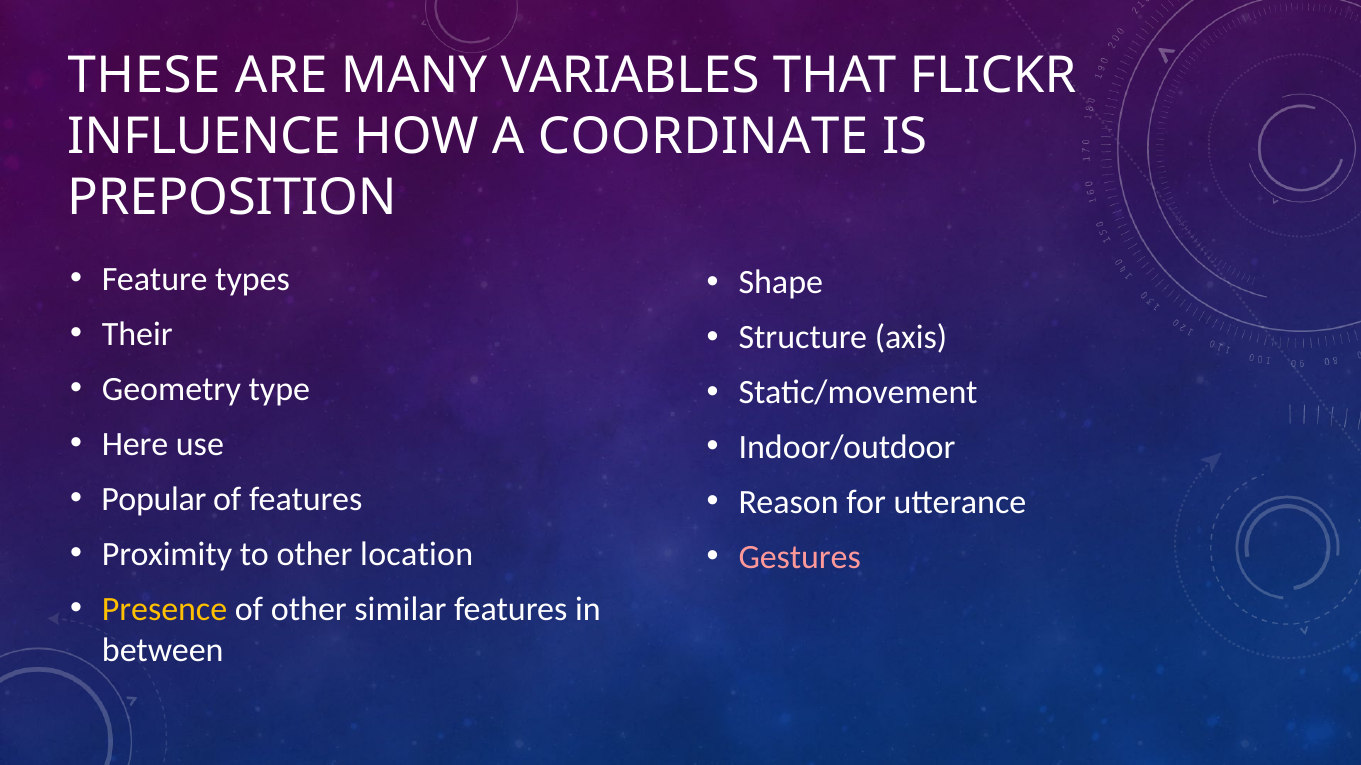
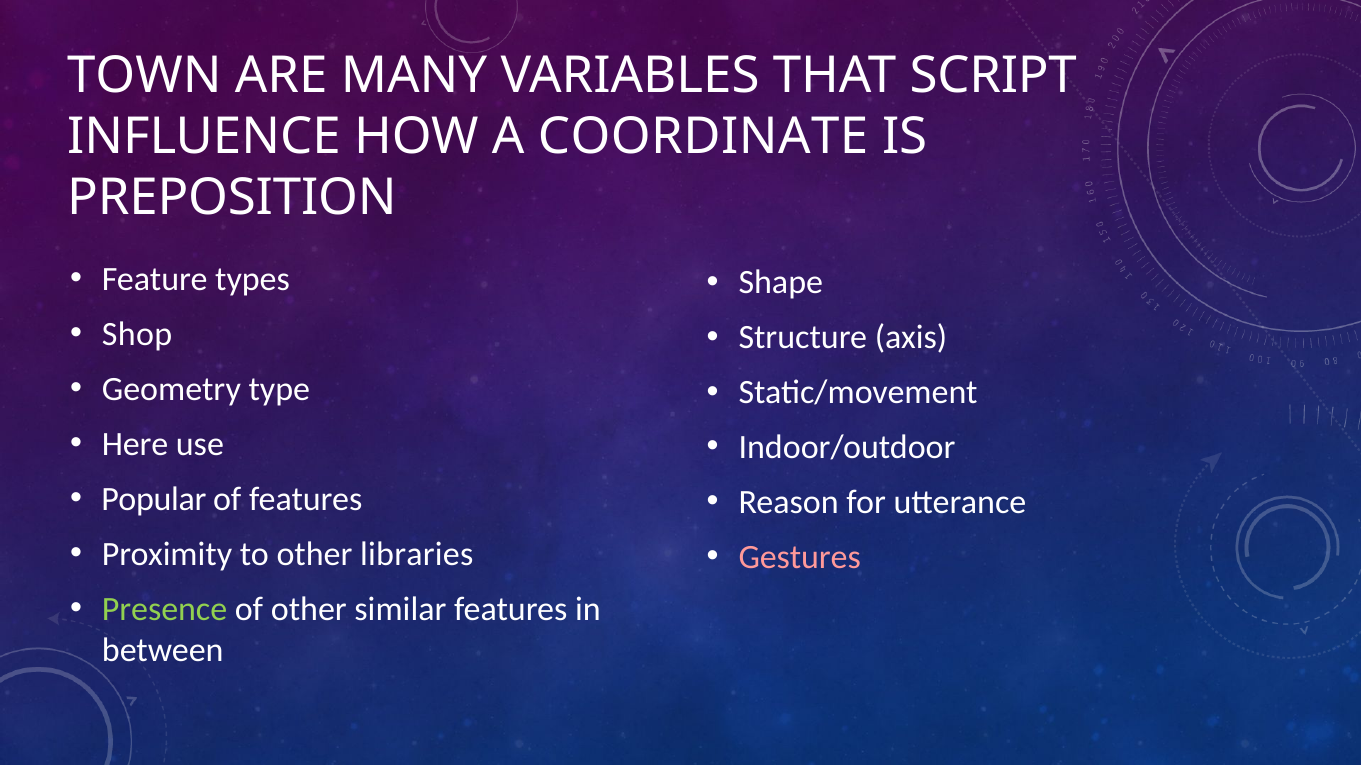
THESE: THESE -> TOWN
FLICKR: FLICKR -> SCRIPT
Their: Their -> Shop
location: location -> libraries
Presence colour: yellow -> light green
